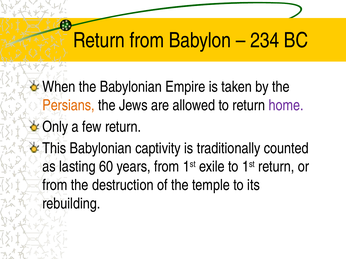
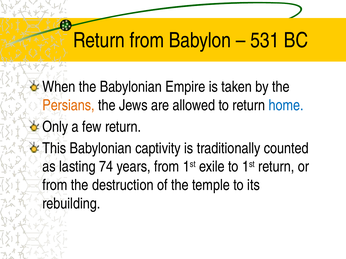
234: 234 -> 531
home colour: purple -> blue
60: 60 -> 74
